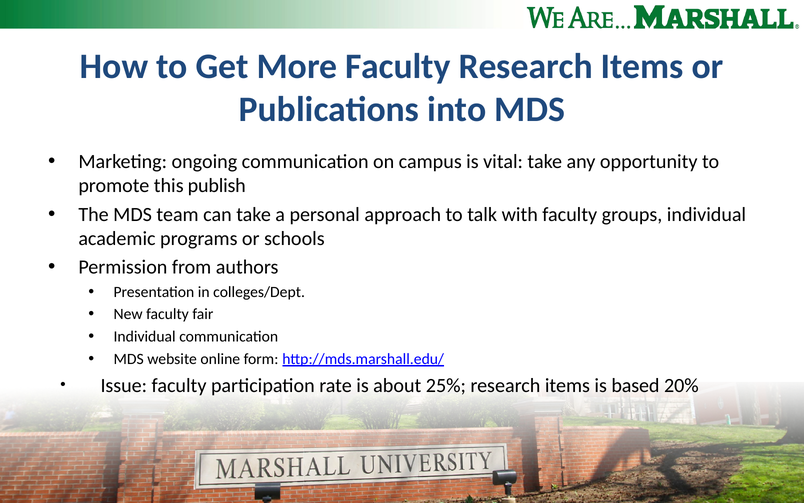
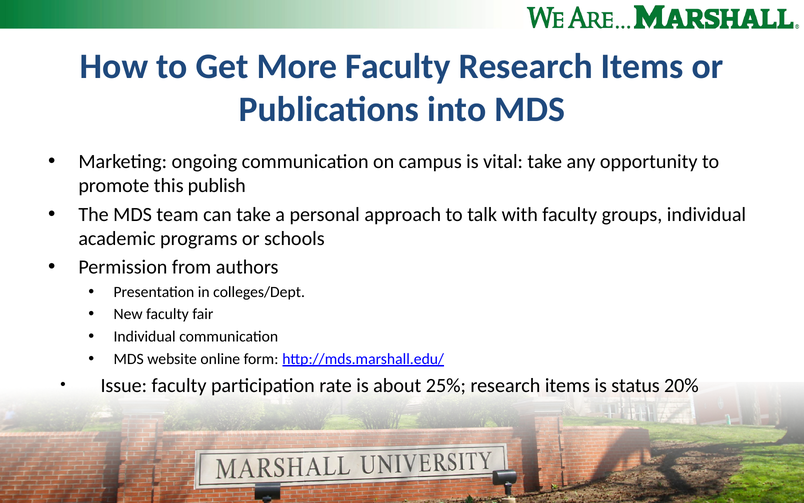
based: based -> status
